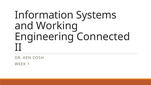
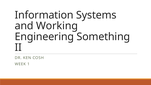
Connected: Connected -> Something
